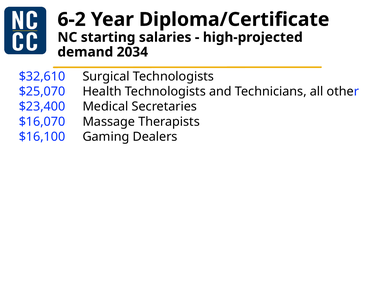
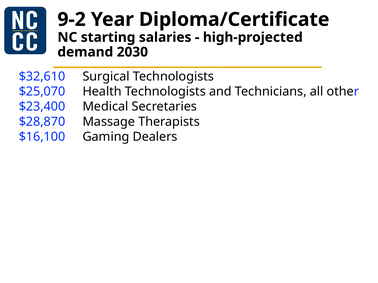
6-2: 6-2 -> 9-2
2034: 2034 -> 2030
$16,070: $16,070 -> $28,870
